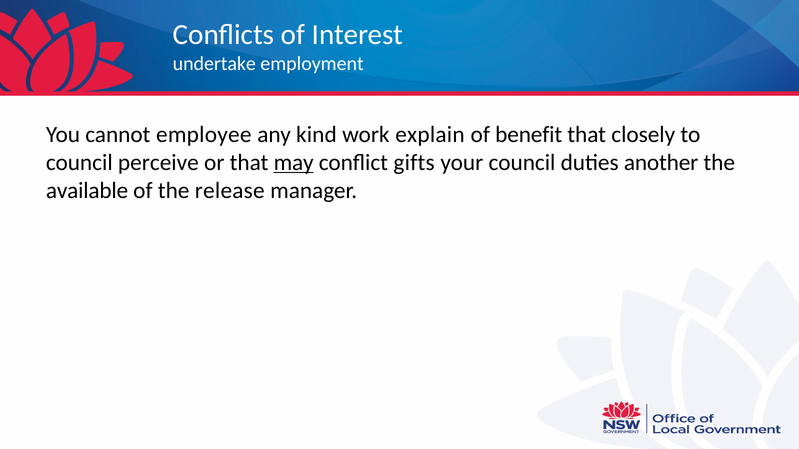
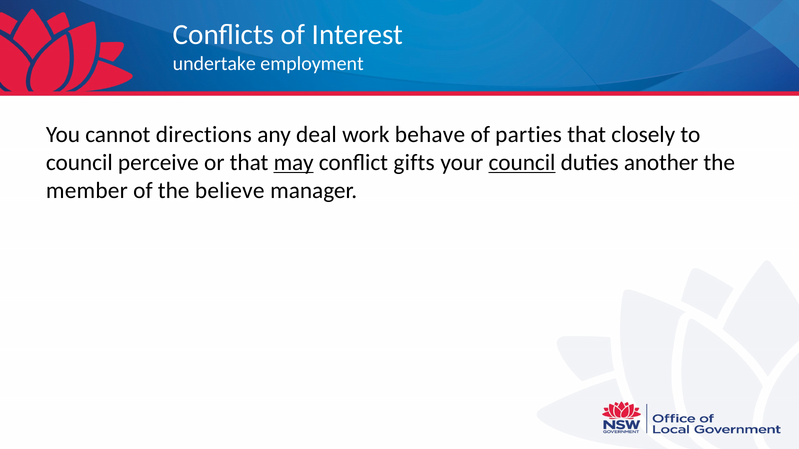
employee: employee -> directions
kind: kind -> deal
explain: explain -> behave
benefit: benefit -> parties
council at (522, 163) underline: none -> present
available: available -> member
release: release -> believe
